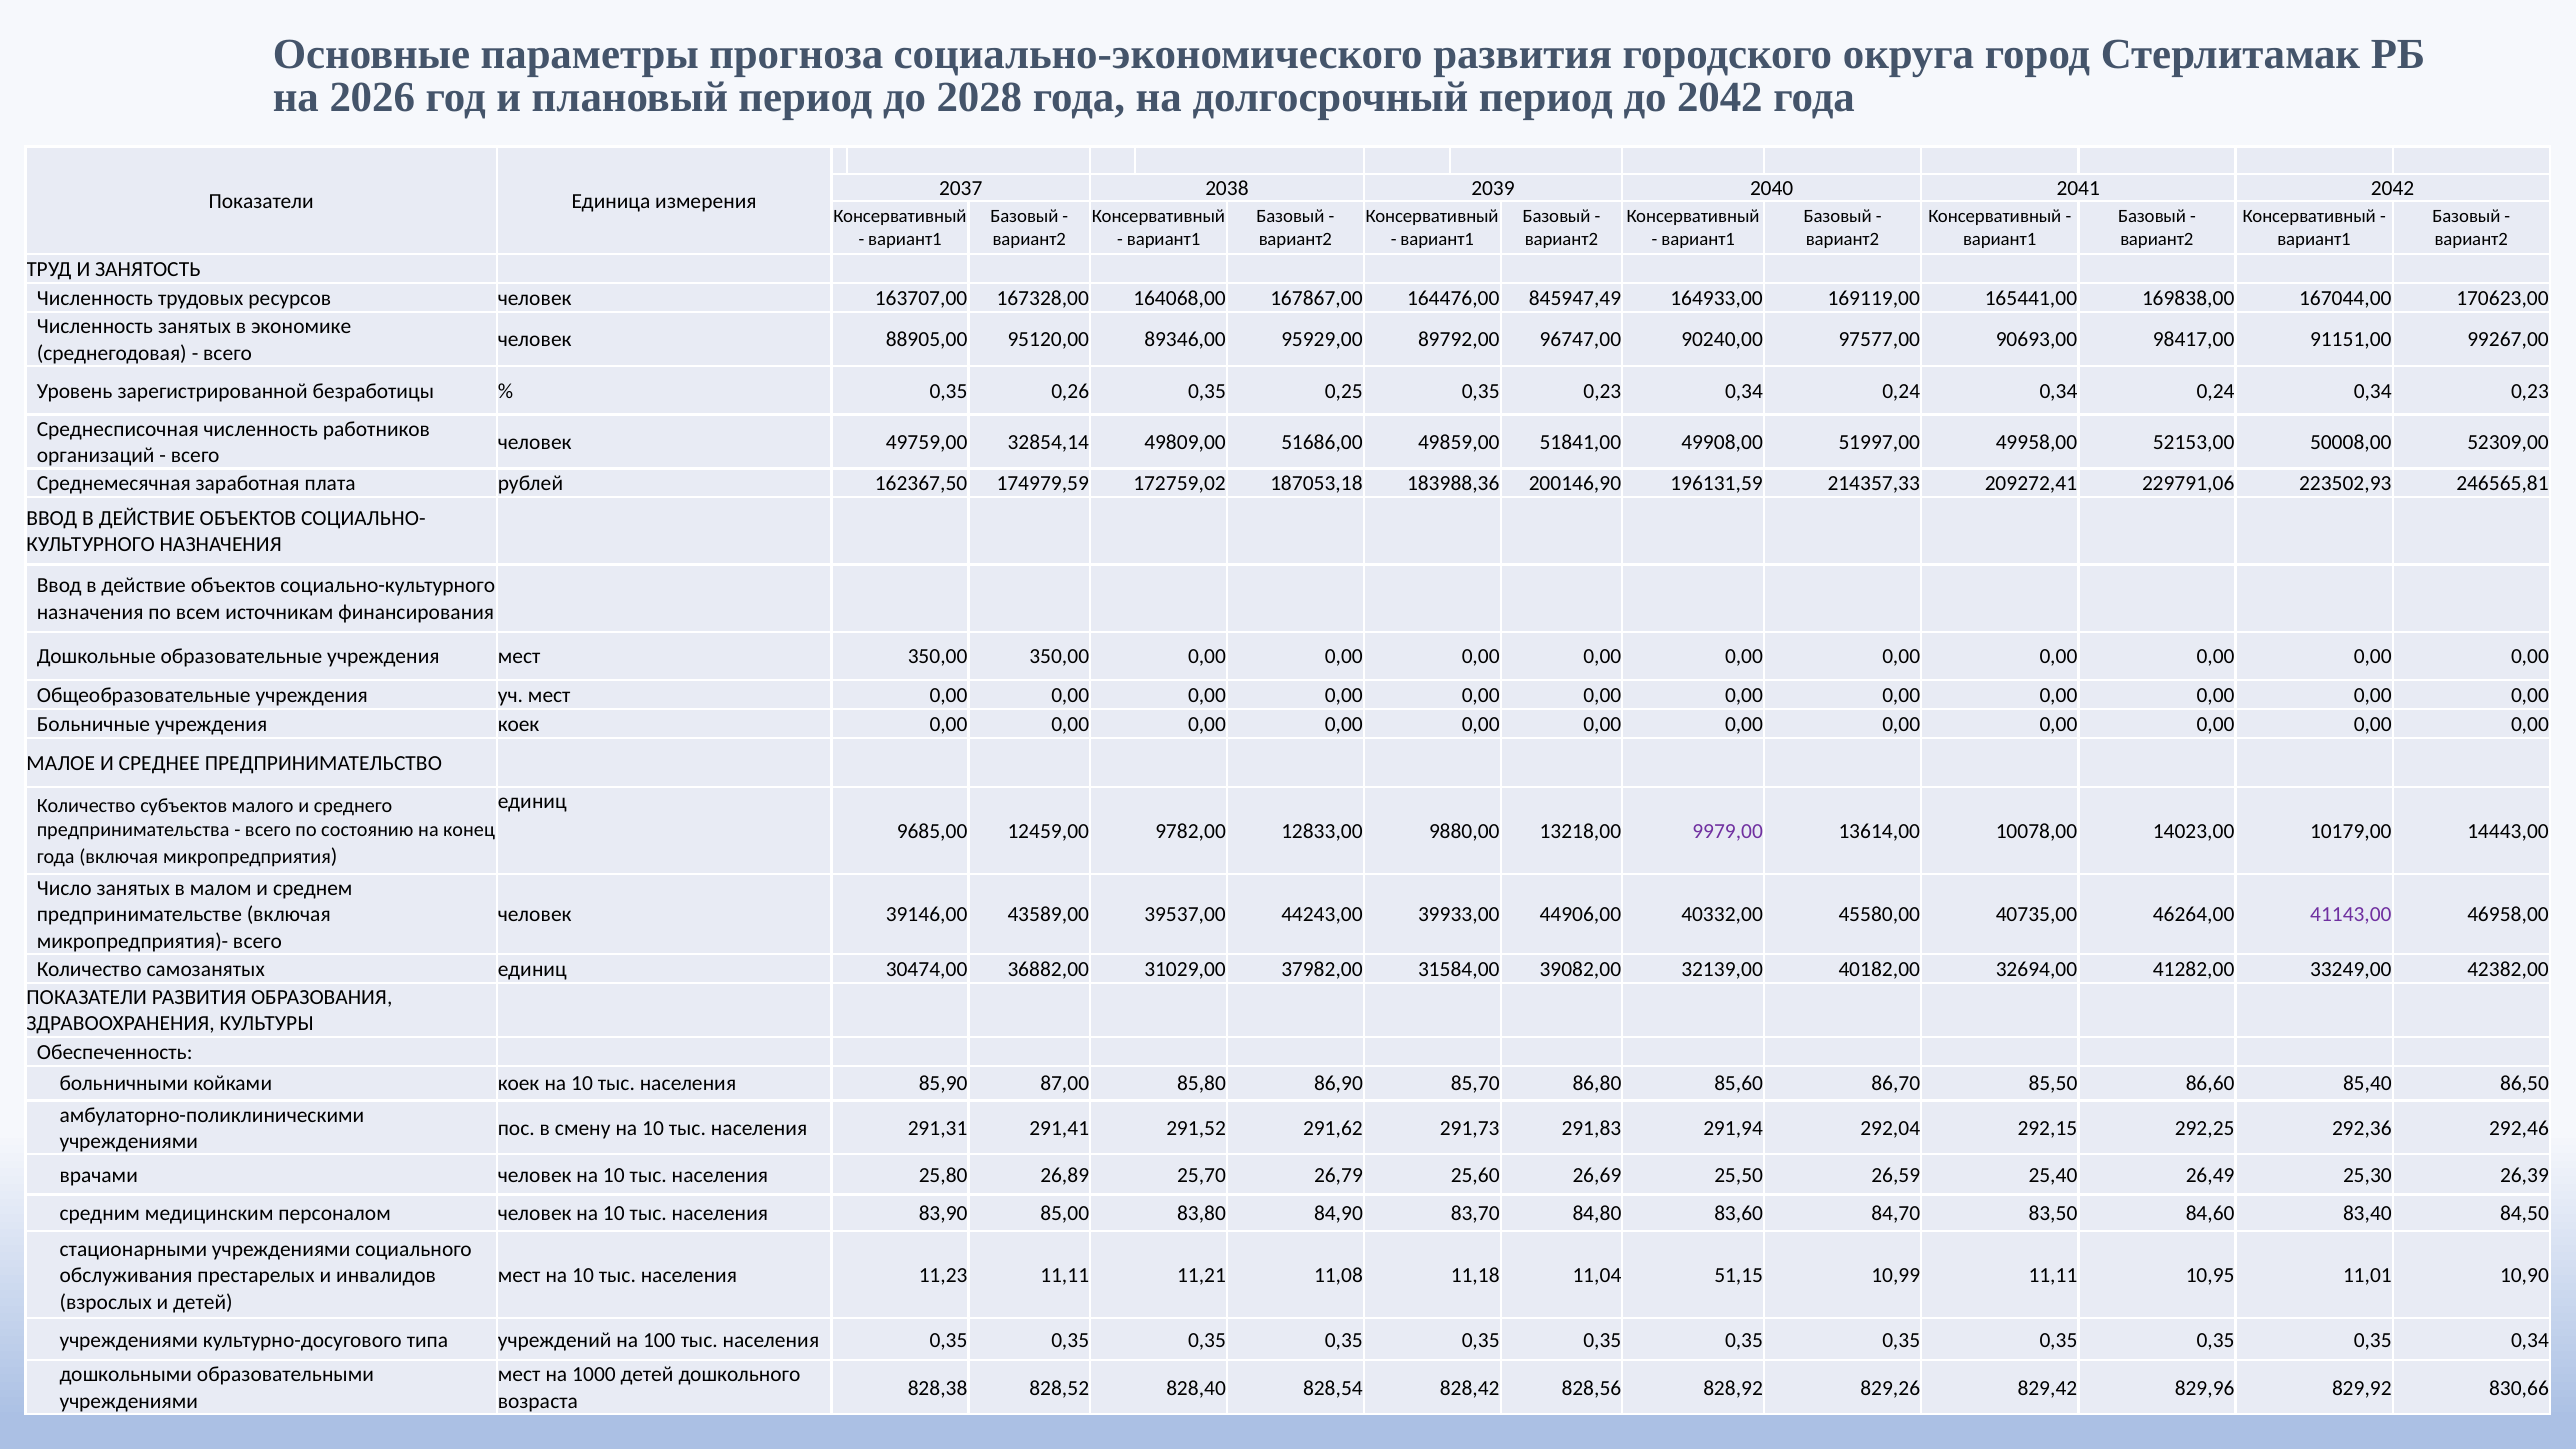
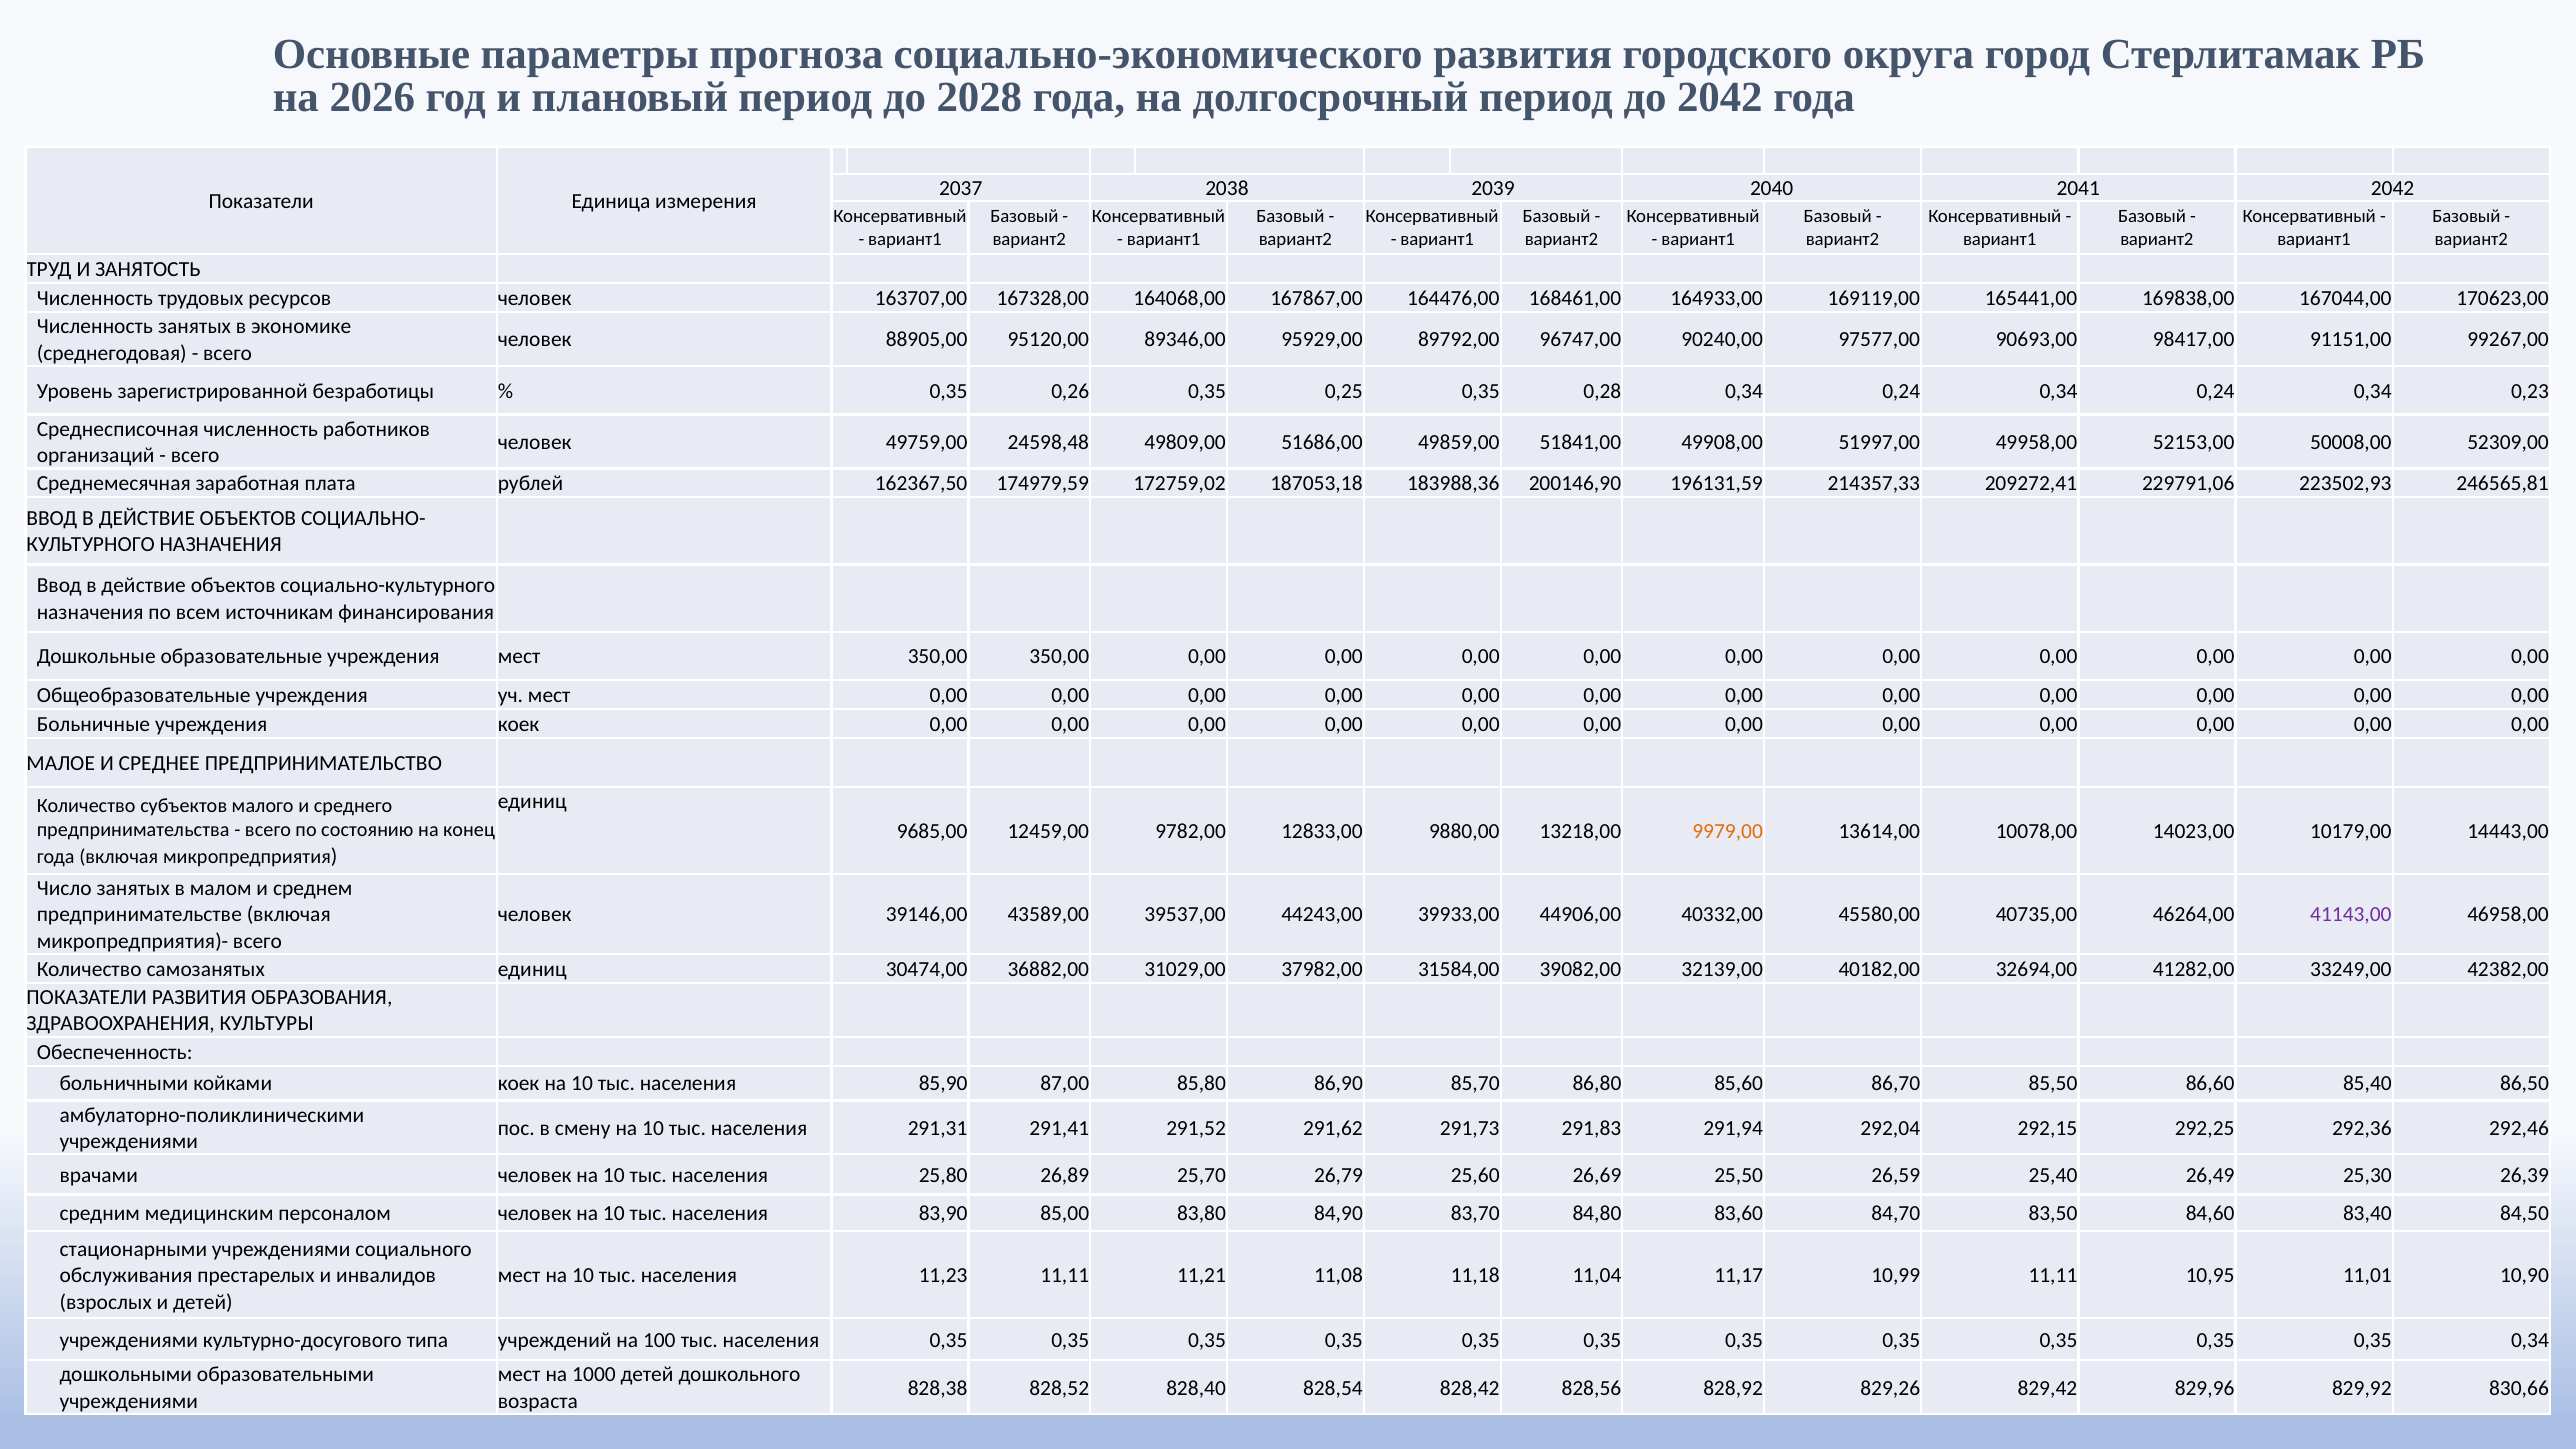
845947,49: 845947,49 -> 168461,00
0,35 0,23: 0,23 -> 0,28
32854,14: 32854,14 -> 24598,48
9979,00 colour: purple -> orange
51,15: 51,15 -> 11,17
